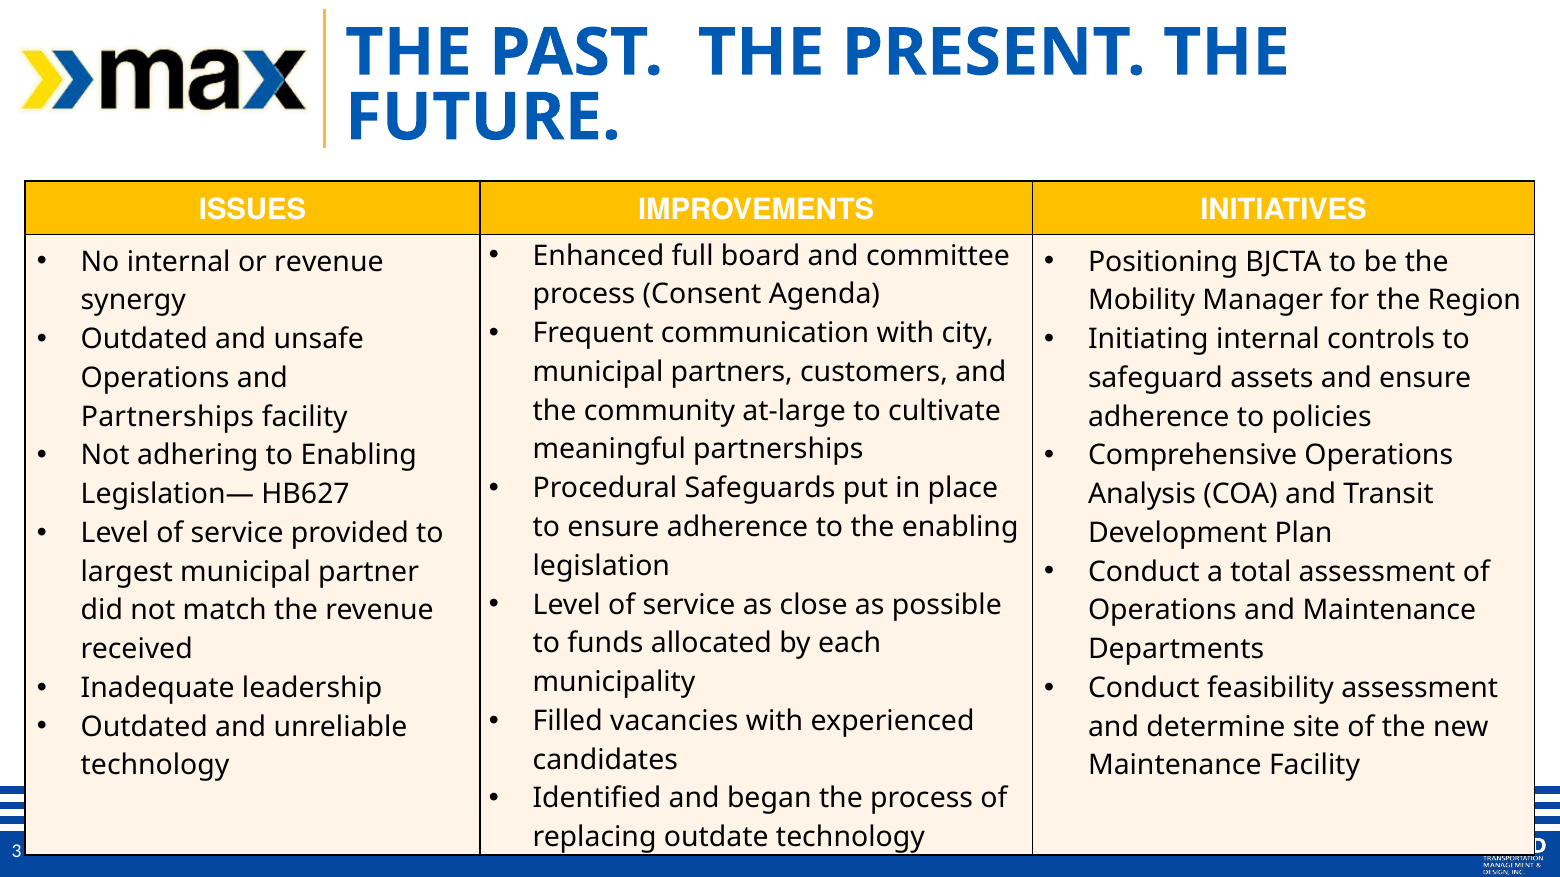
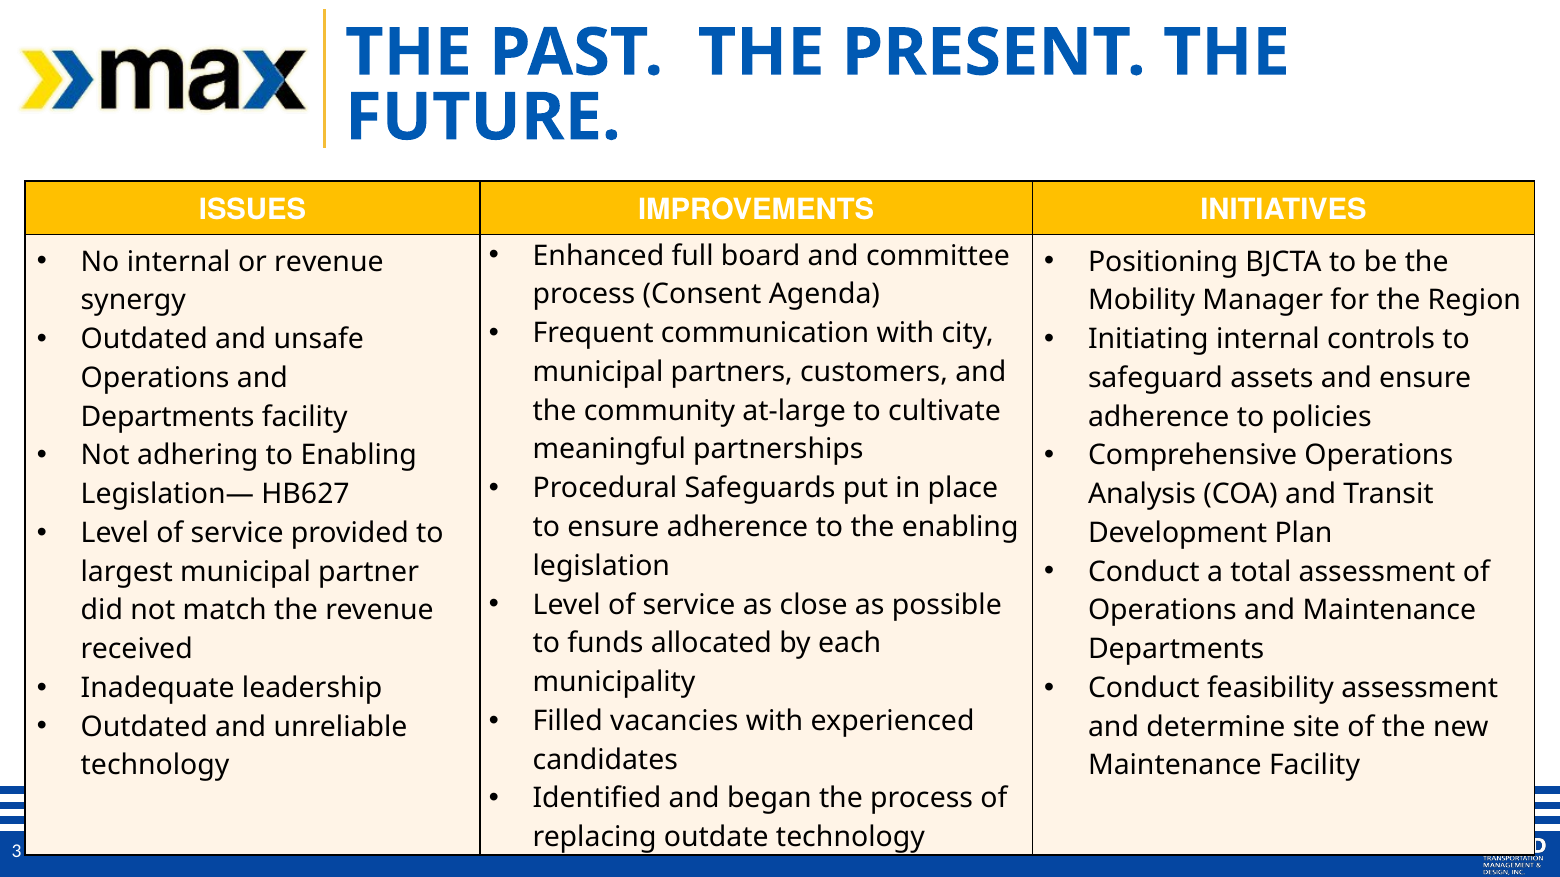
Partnerships at (167, 417): Partnerships -> Departments
